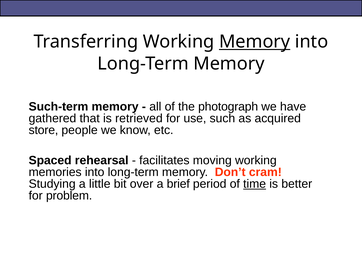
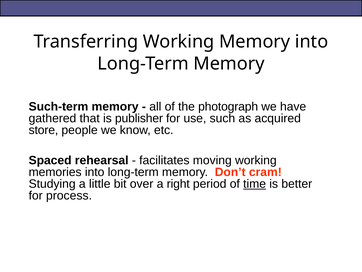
Memory at (255, 42) underline: present -> none
retrieved: retrieved -> publisher
brief: brief -> right
problem: problem -> process
